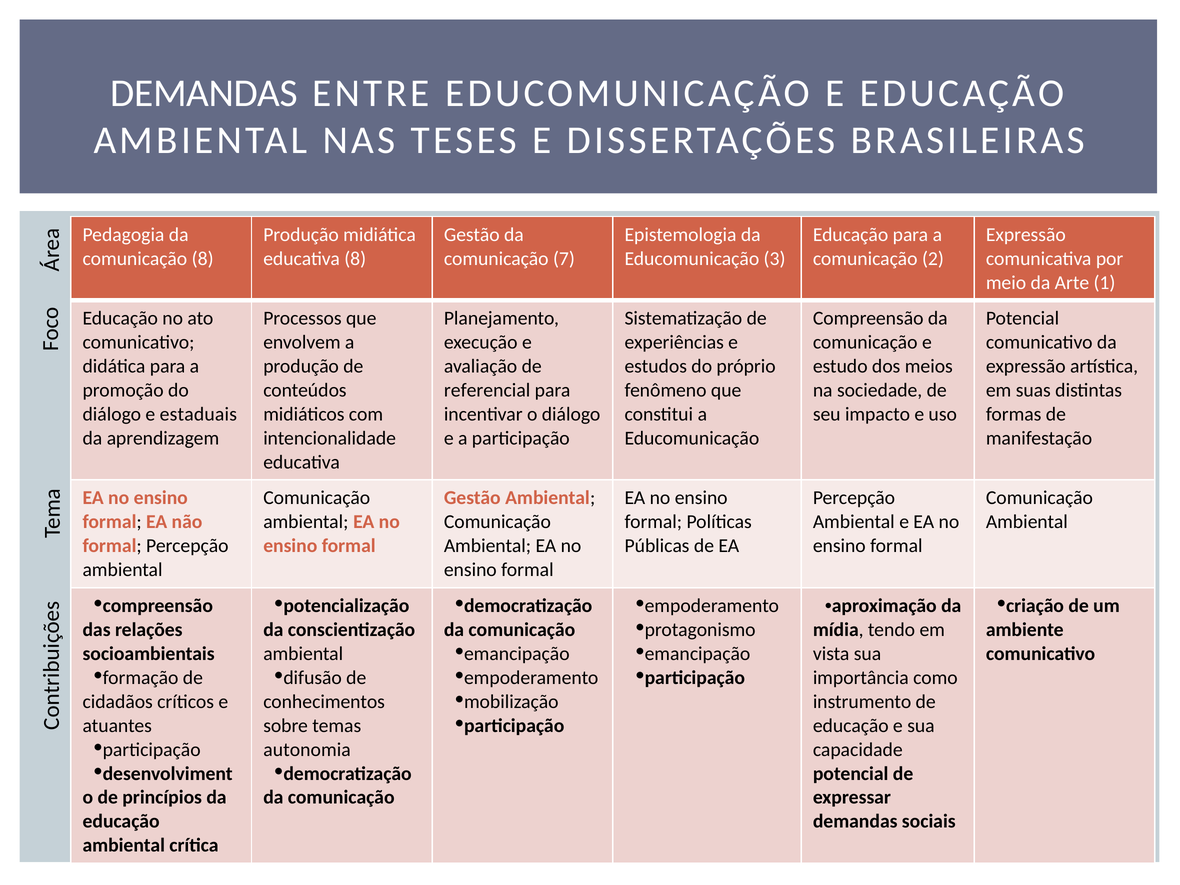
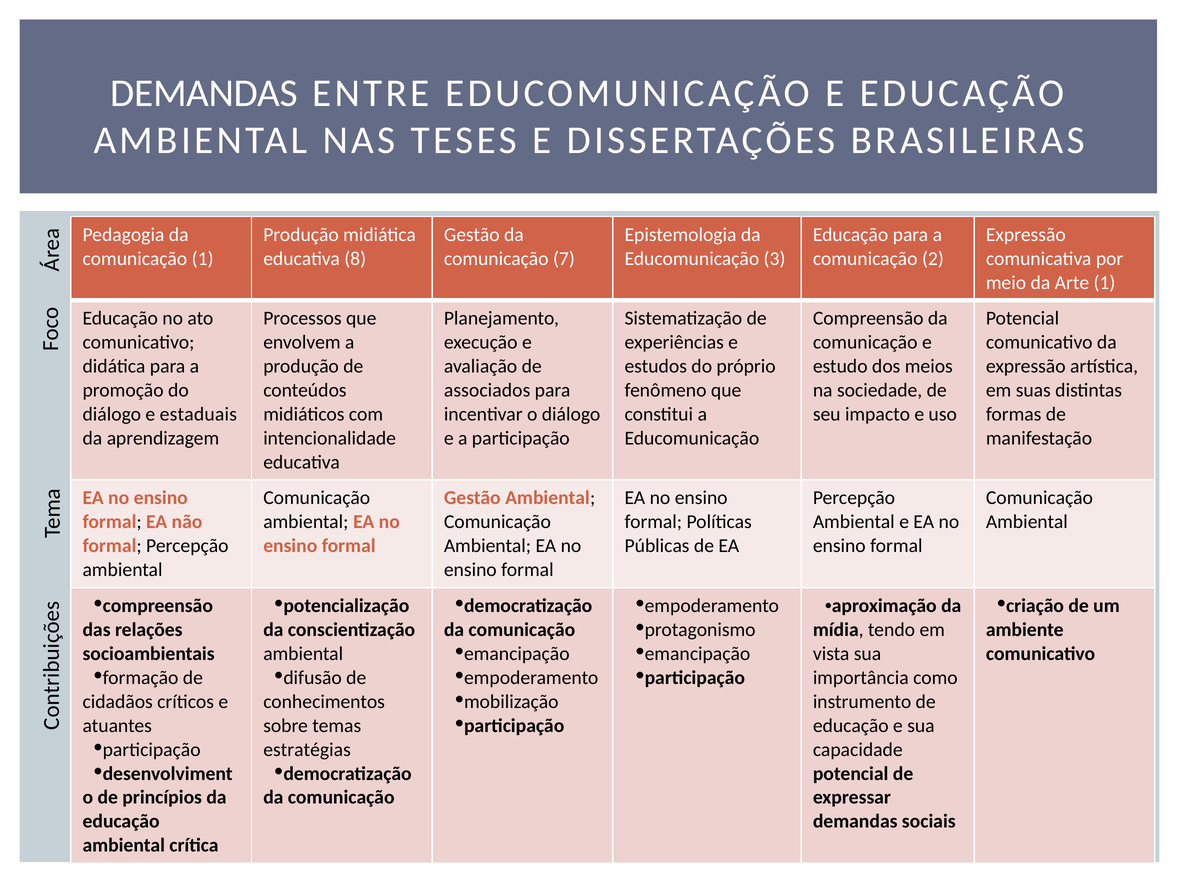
comunicação 8: 8 -> 1
referencial: referencial -> associados
autonomia: autonomia -> estratégias
